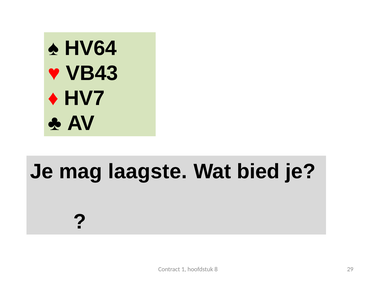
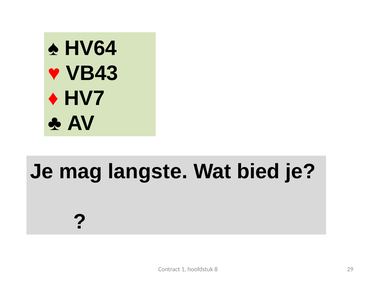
laagste: laagste -> langste
